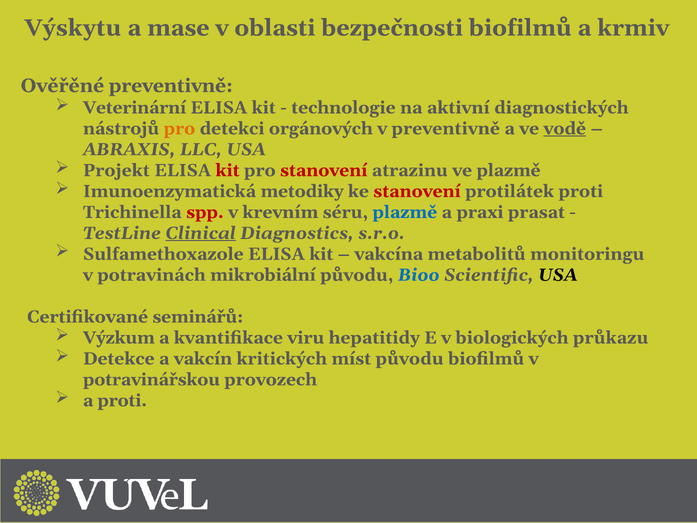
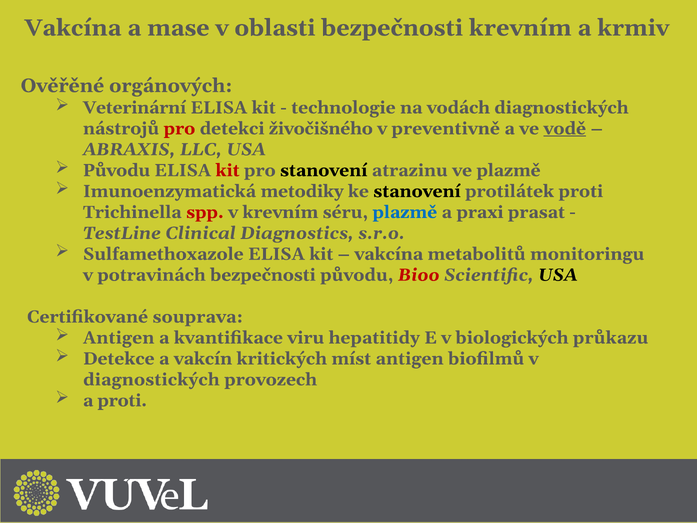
Výskytu at (73, 28): Výskytu -> Vakcína
bezpečnosti biofilmů: biofilmů -> krevním
Ověřěné preventivně: preventivně -> orgánových
aktivní: aktivní -> vodách
pro at (179, 128) colour: orange -> red
orgánových: orgánových -> živočišného
Projekt at (116, 170): Projekt -> Původu
stanovení at (324, 170) colour: red -> black
stanovení at (417, 191) colour: red -> black
Clinical underline: present -> none
potravinách mikrobiální: mikrobiální -> bezpečnosti
Bioo colour: blue -> red
seminářů: seminářů -> souprava
Výzkum at (119, 338): Výzkum -> Antigen
míst původu: původu -> antigen
potravinářskou at (151, 379): potravinářskou -> diagnostických
